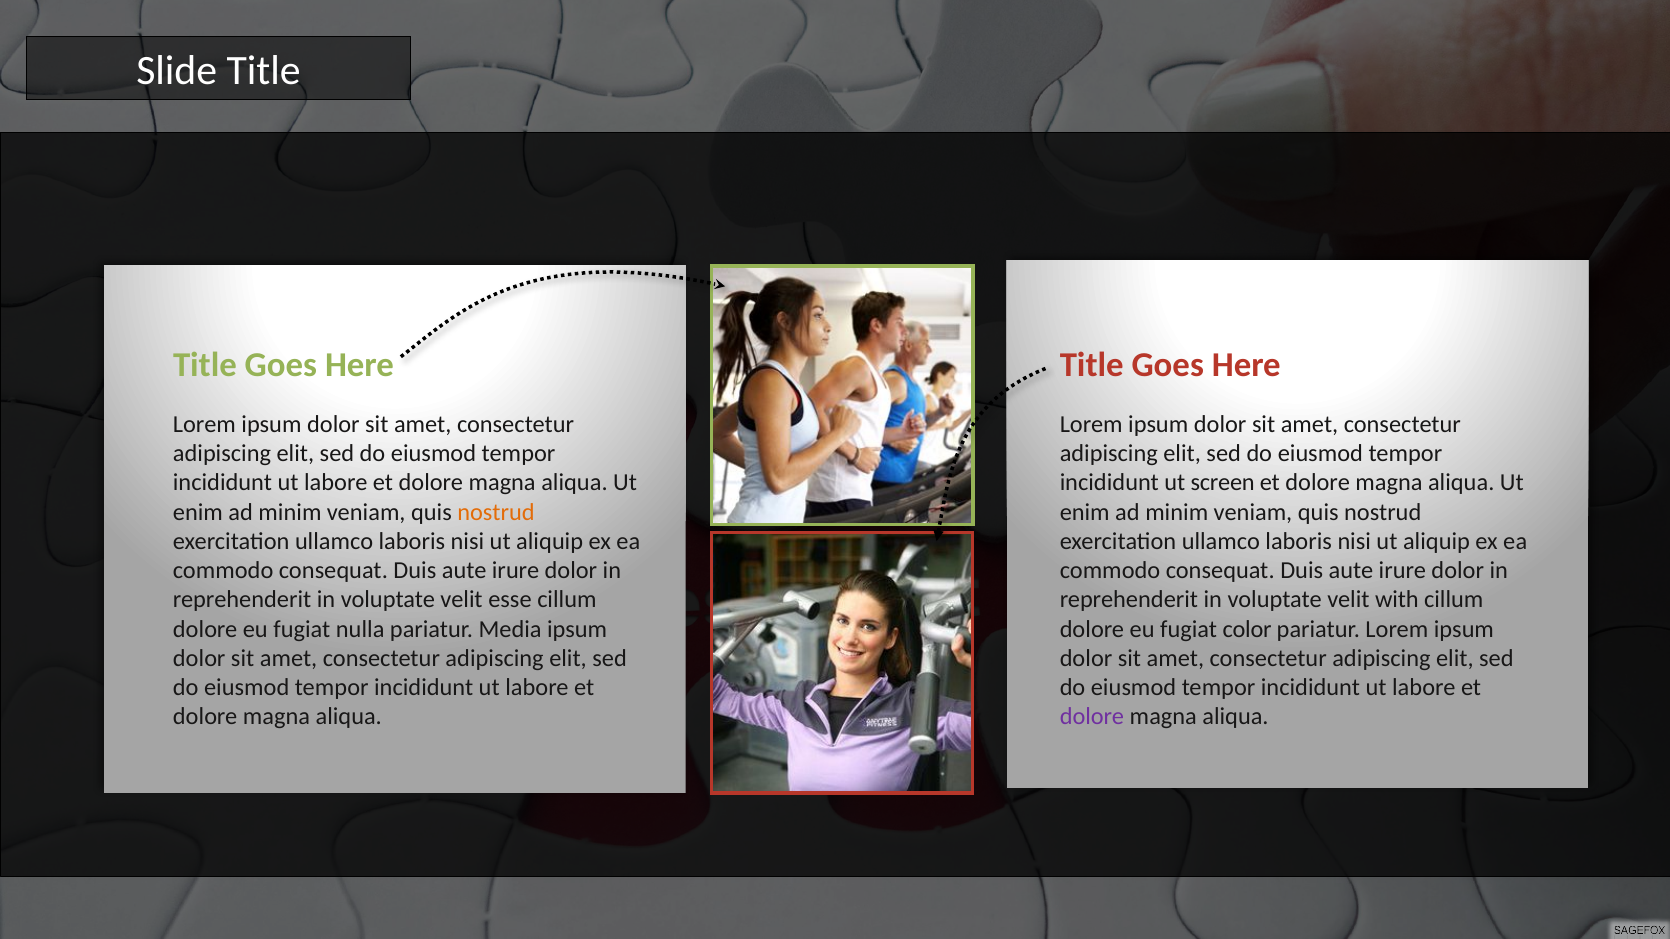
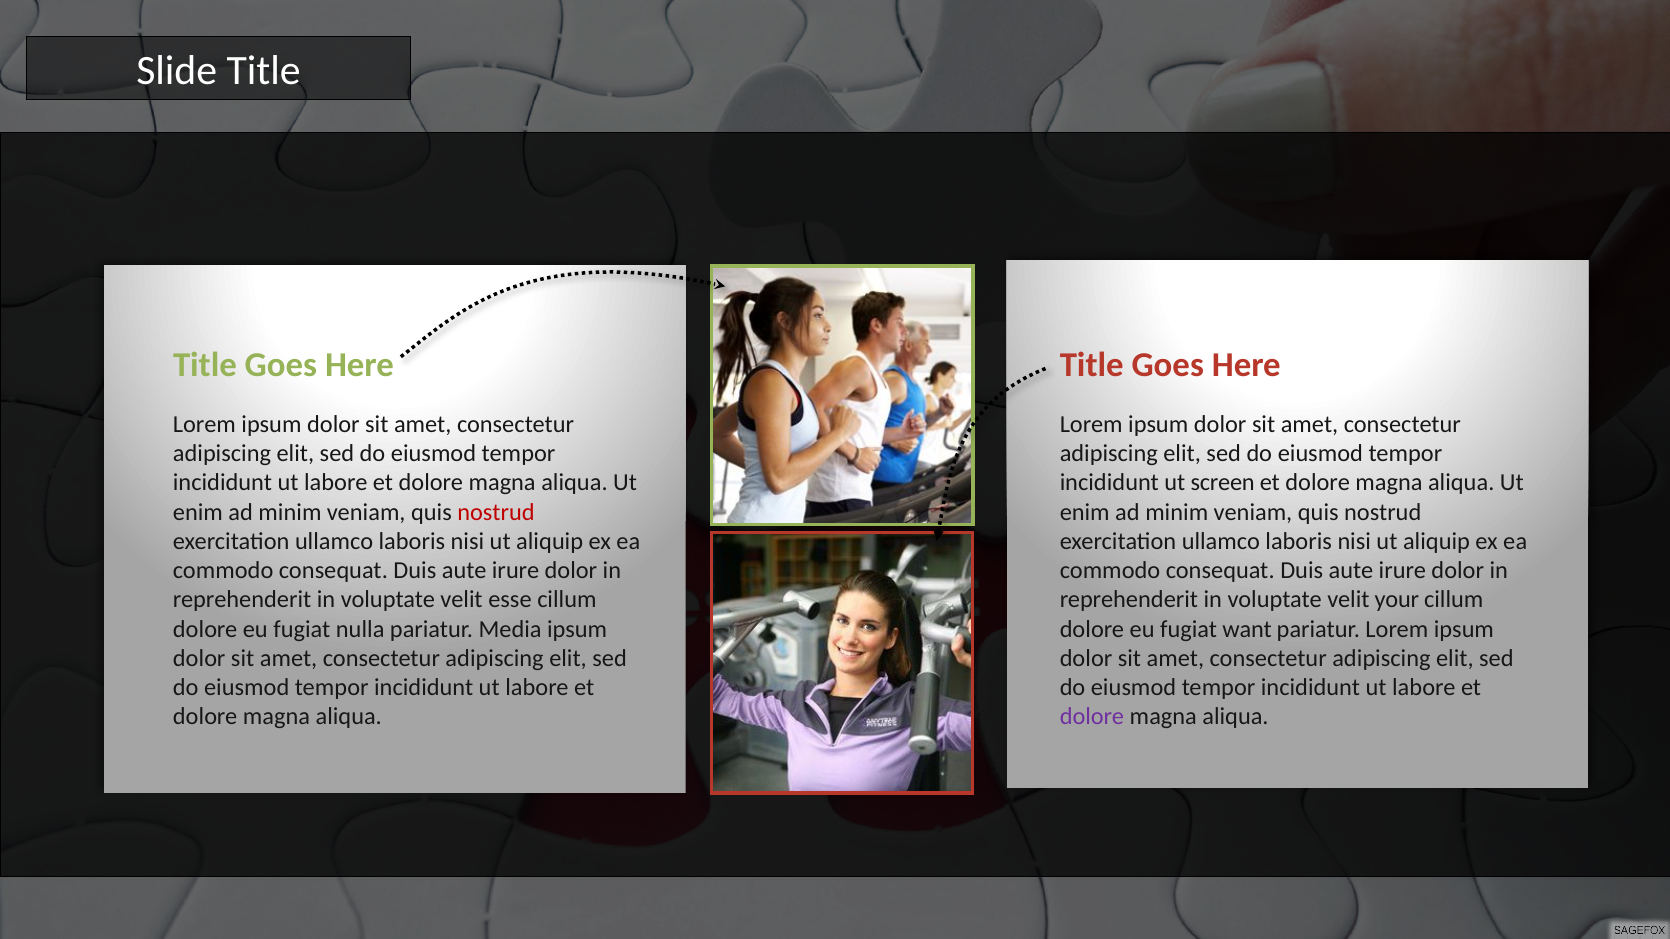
nostrud at (496, 512) colour: orange -> red
with: with -> your
color: color -> want
